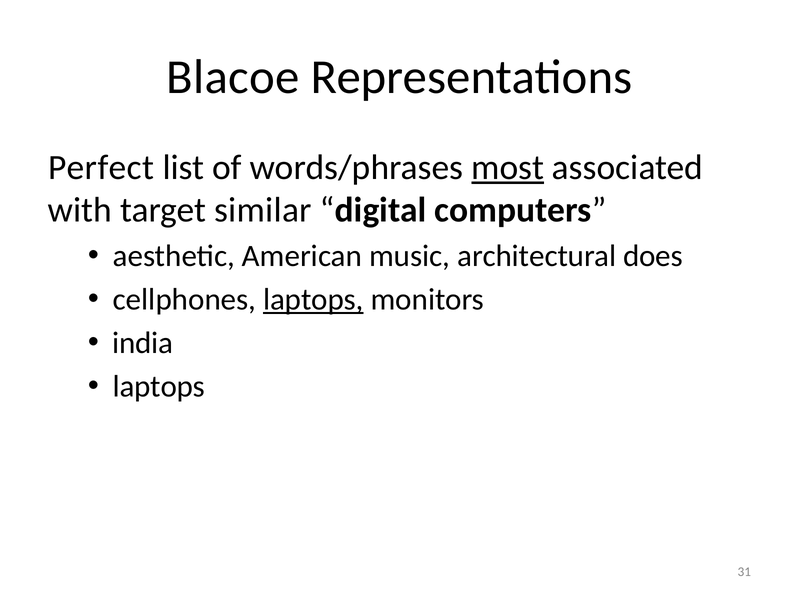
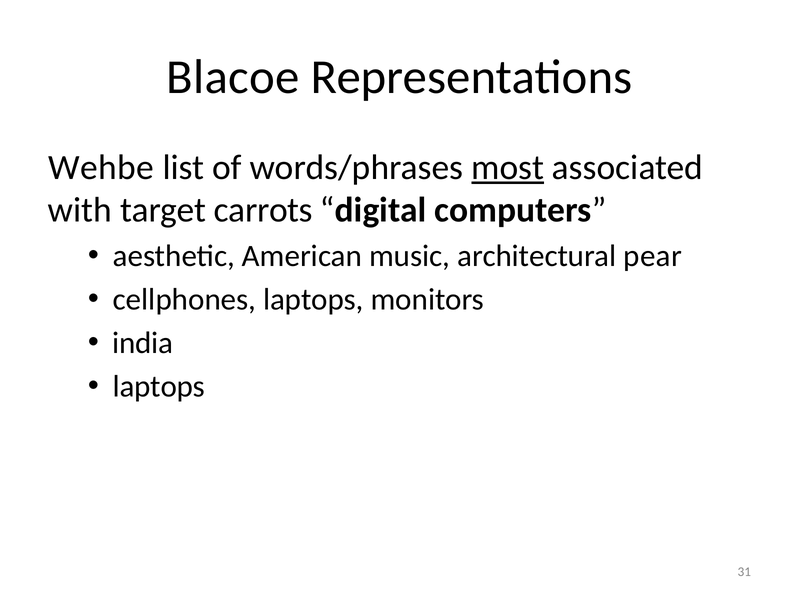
Perfect: Perfect -> Wehbe
similar: similar -> carrots
does: does -> pear
laptops at (313, 300) underline: present -> none
